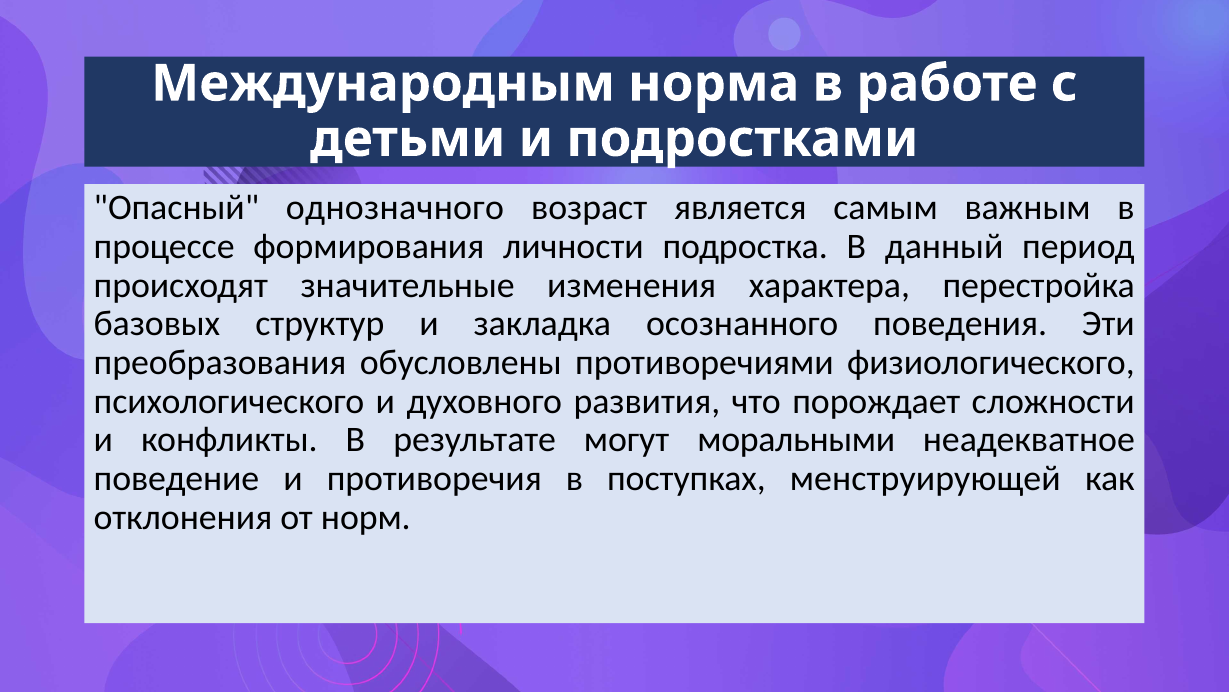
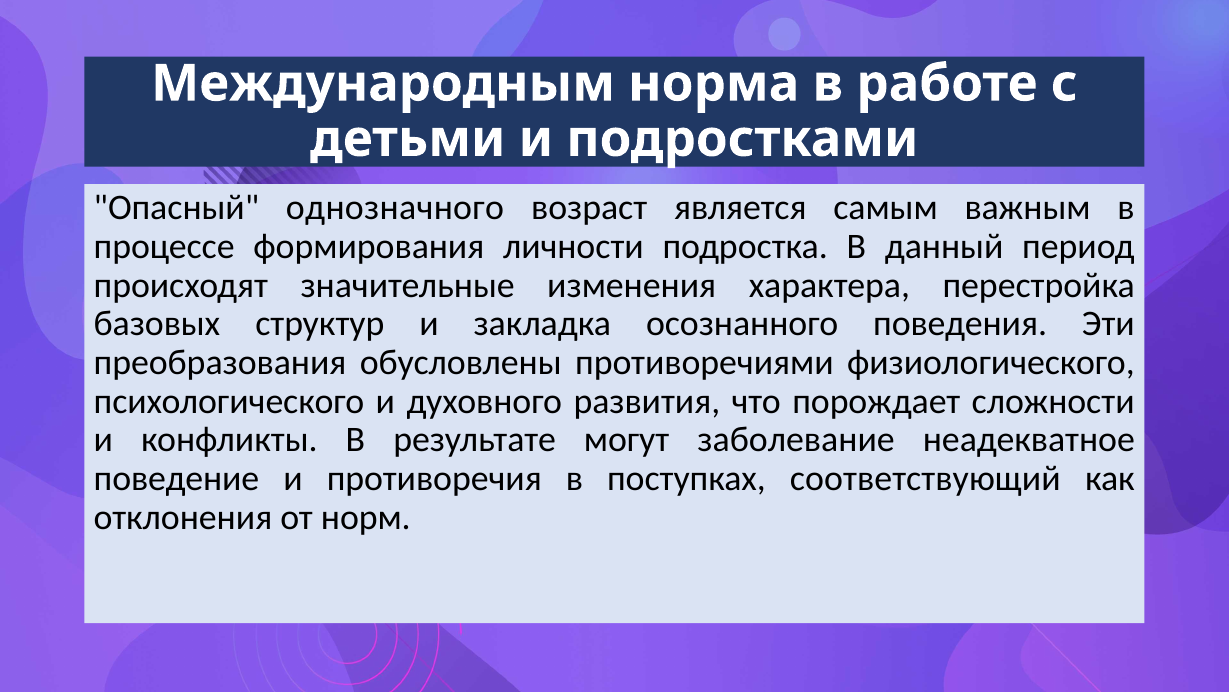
моральными: моральными -> заболевание
менструирующей: менструирующей -> соответствующий
